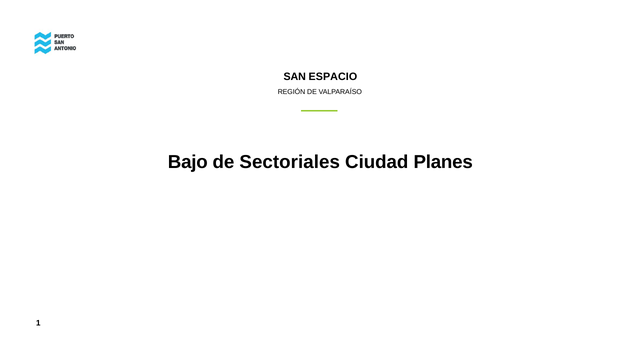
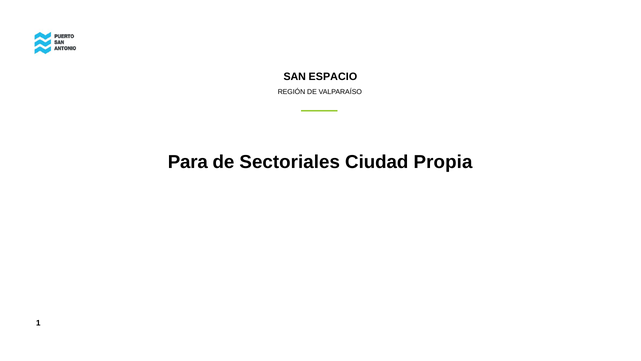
Bajo: Bajo -> Para
Planes: Planes -> Propia
